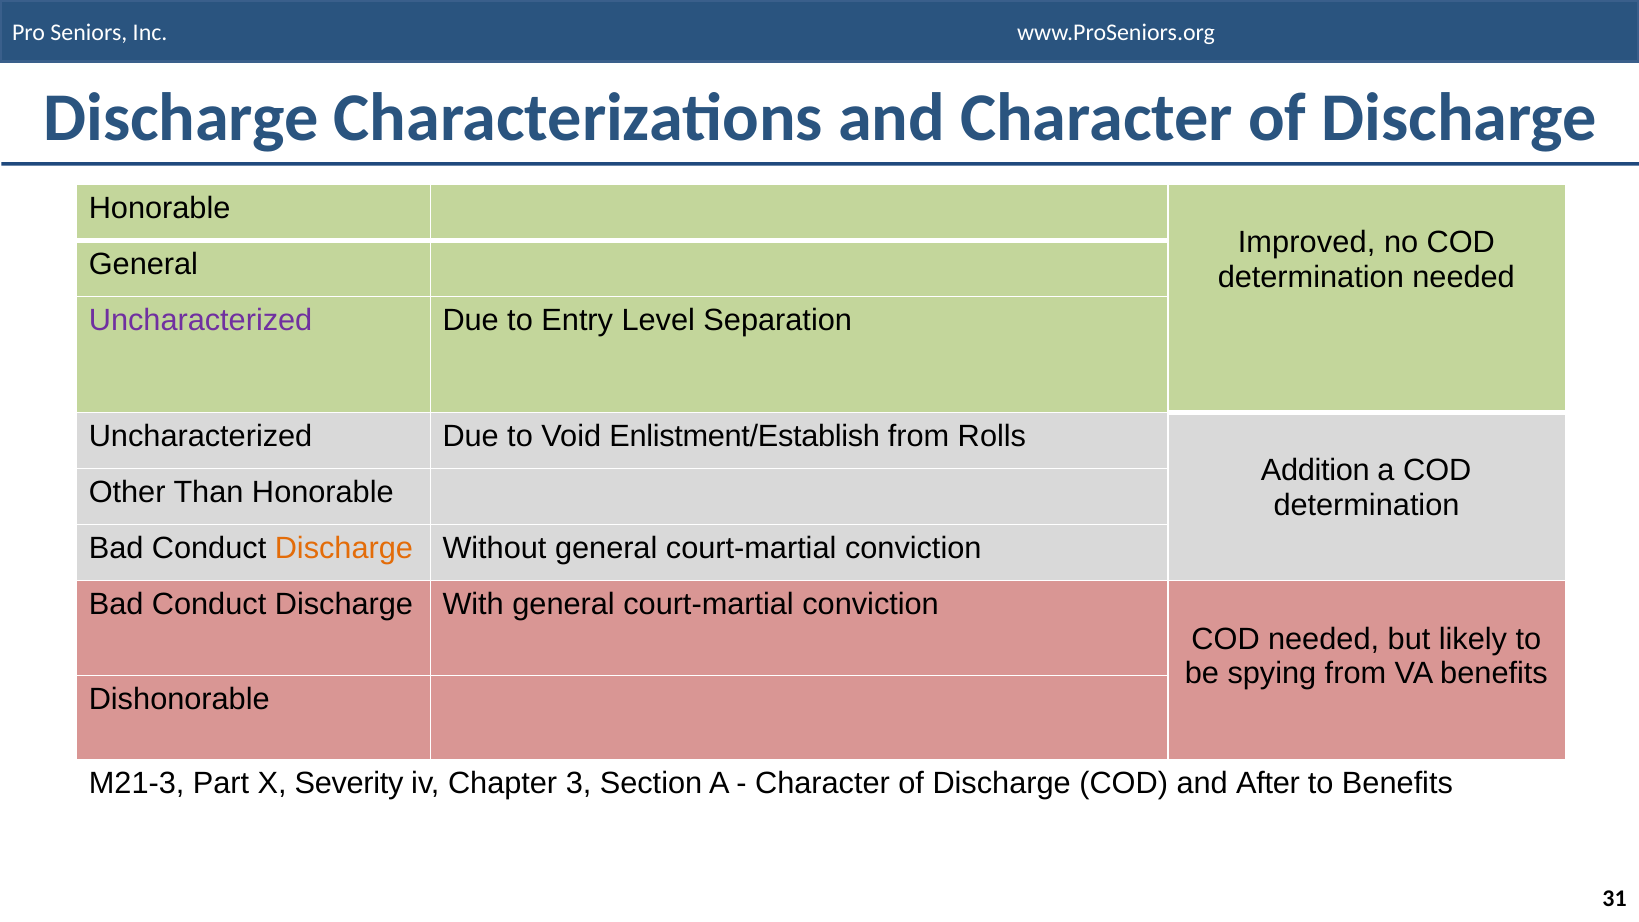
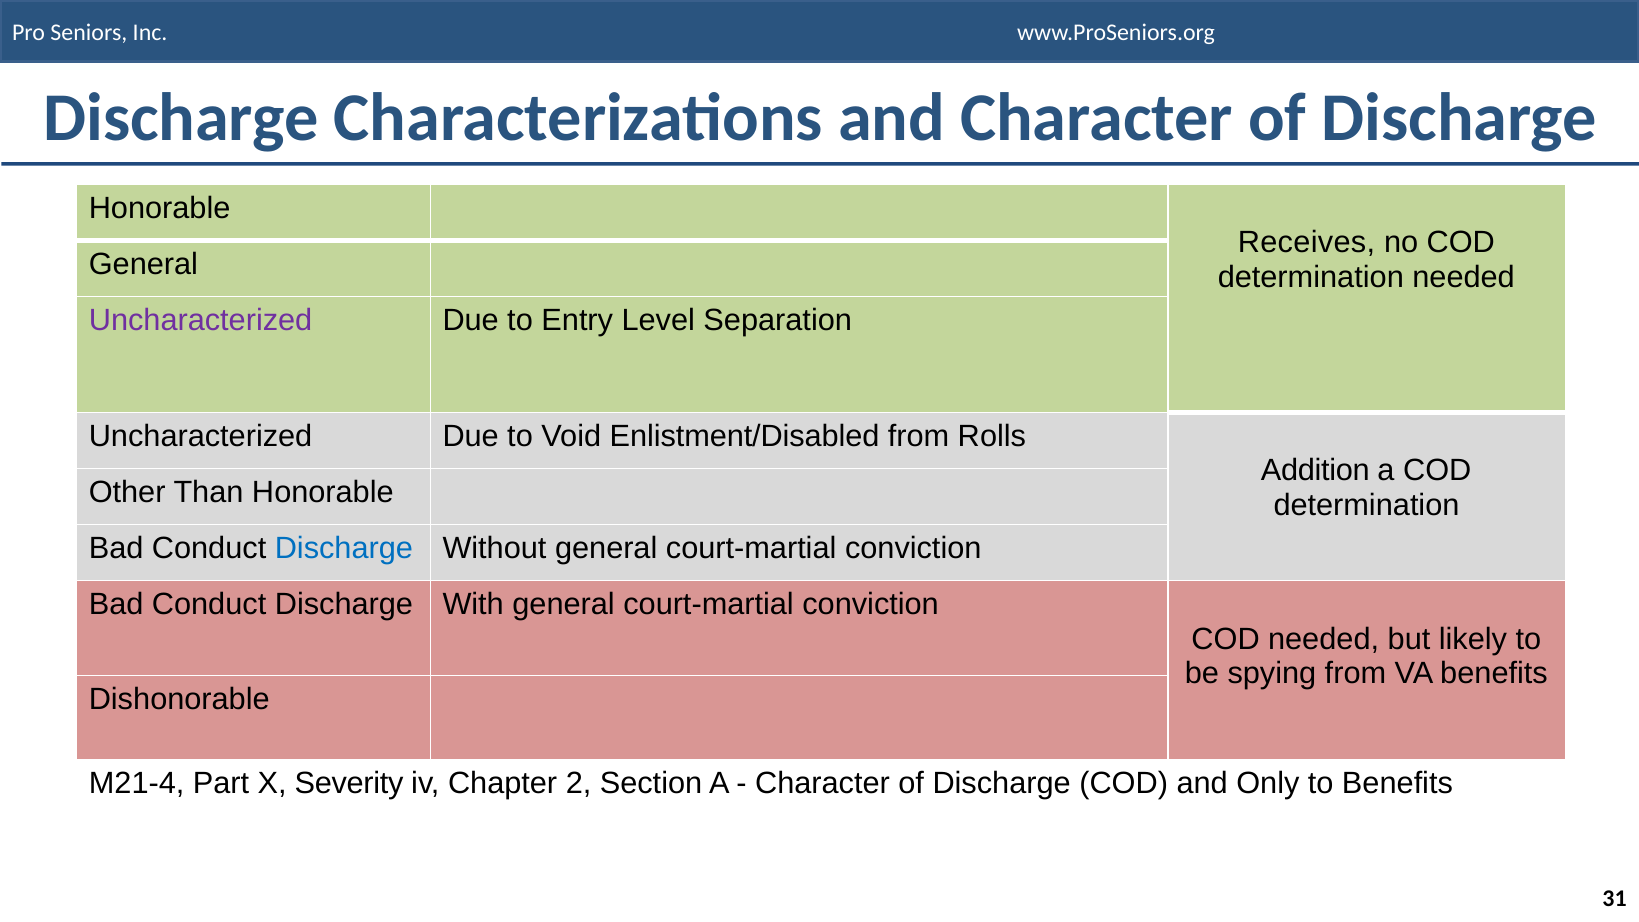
Improved: Improved -> Receives
Enlistment/Establish: Enlistment/Establish -> Enlistment/Disabled
Discharge at (344, 548) colour: orange -> blue
M21-3: M21-3 -> M21-4
3: 3 -> 2
After: After -> Only
